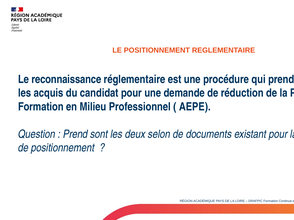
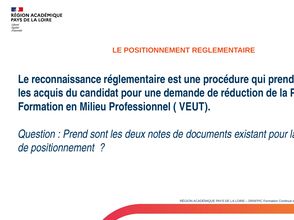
AEPE: AEPE -> VEUT
selon: selon -> notes
